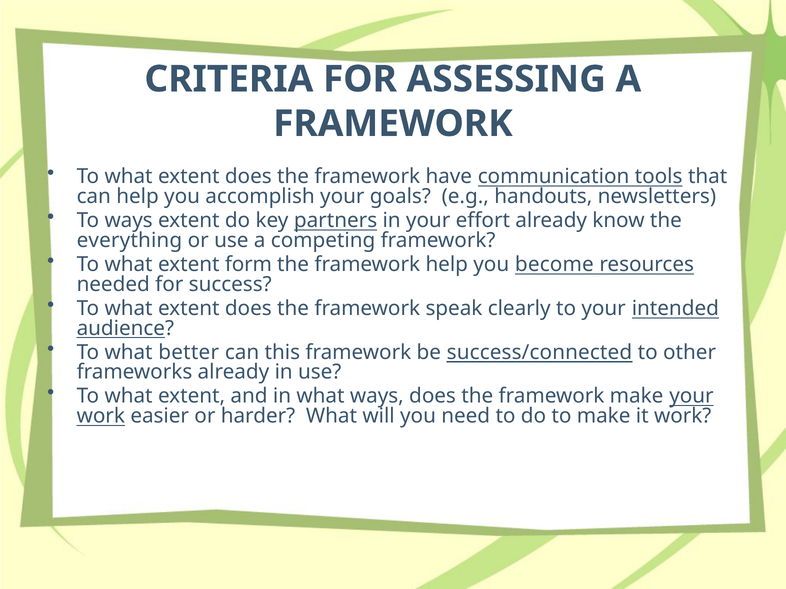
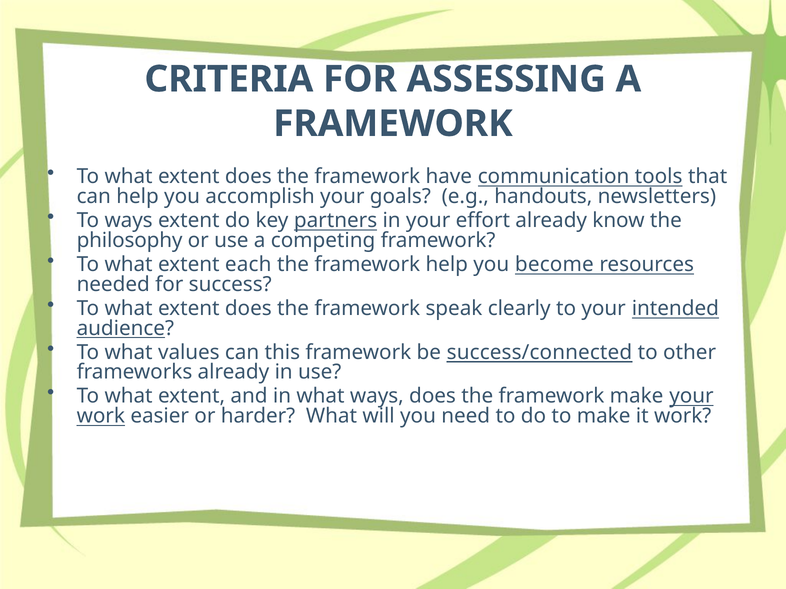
everything: everything -> philosophy
form: form -> each
better: better -> values
